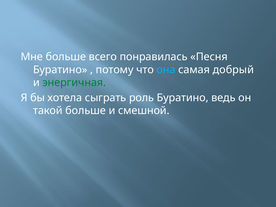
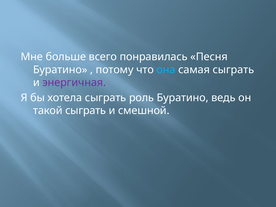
самая добрый: добрый -> сыграть
энергичная colour: green -> purple
такой больше: больше -> сыграть
